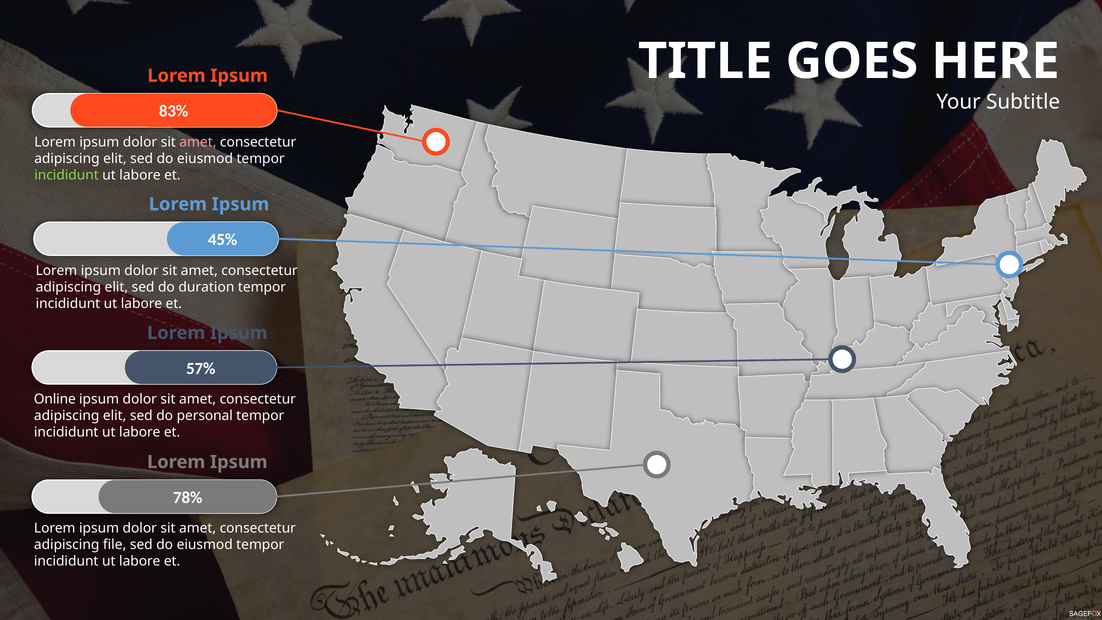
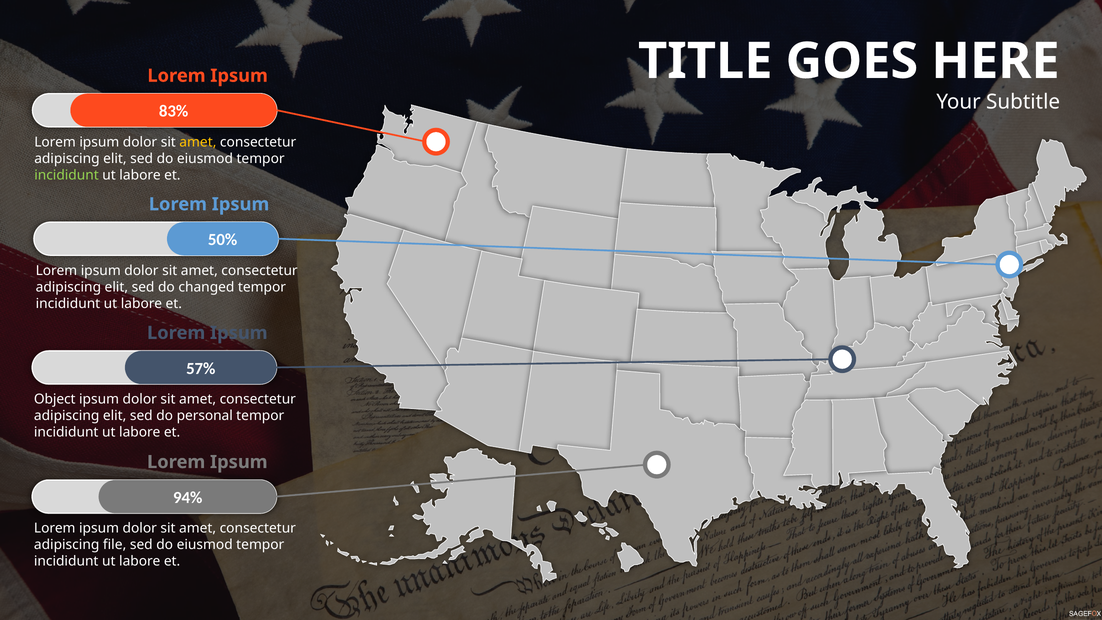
amet at (198, 142) colour: pink -> yellow
45%: 45% -> 50%
duration: duration -> changed
Online: Online -> Object
78%: 78% -> 94%
